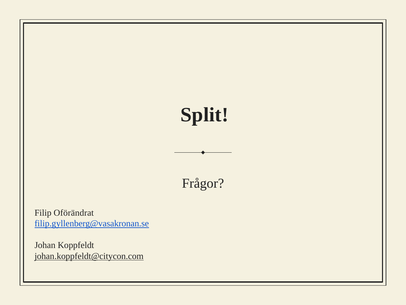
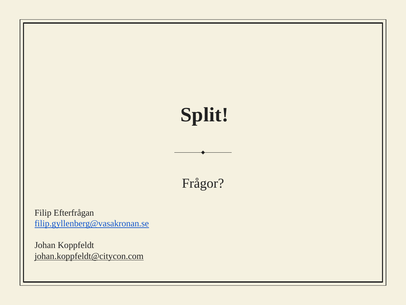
Oförändrat: Oförändrat -> Efterfrågan
